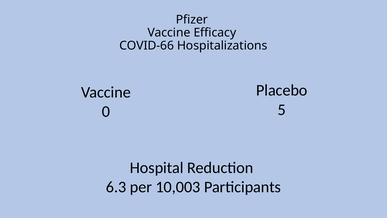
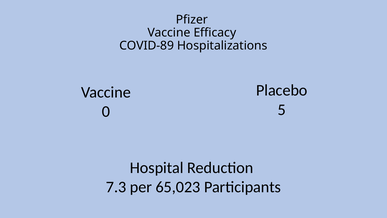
COVID-66: COVID-66 -> COVID-89
6.3: 6.3 -> 7.3
10,003: 10,003 -> 65,023
